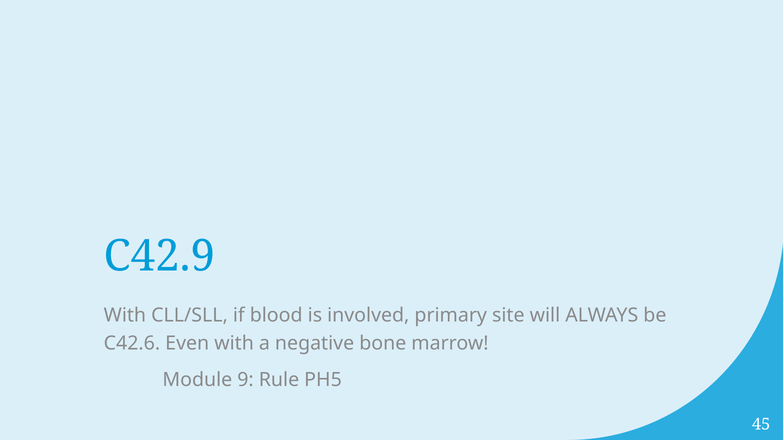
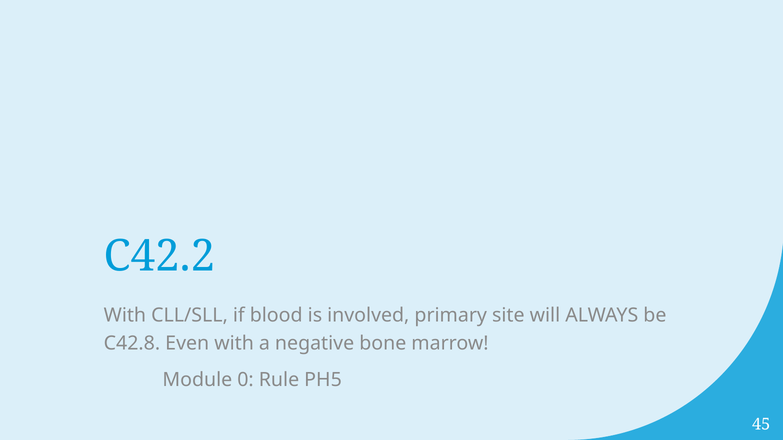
C42.9: C42.9 -> C42.2
C42.6: C42.6 -> C42.8
9: 9 -> 0
